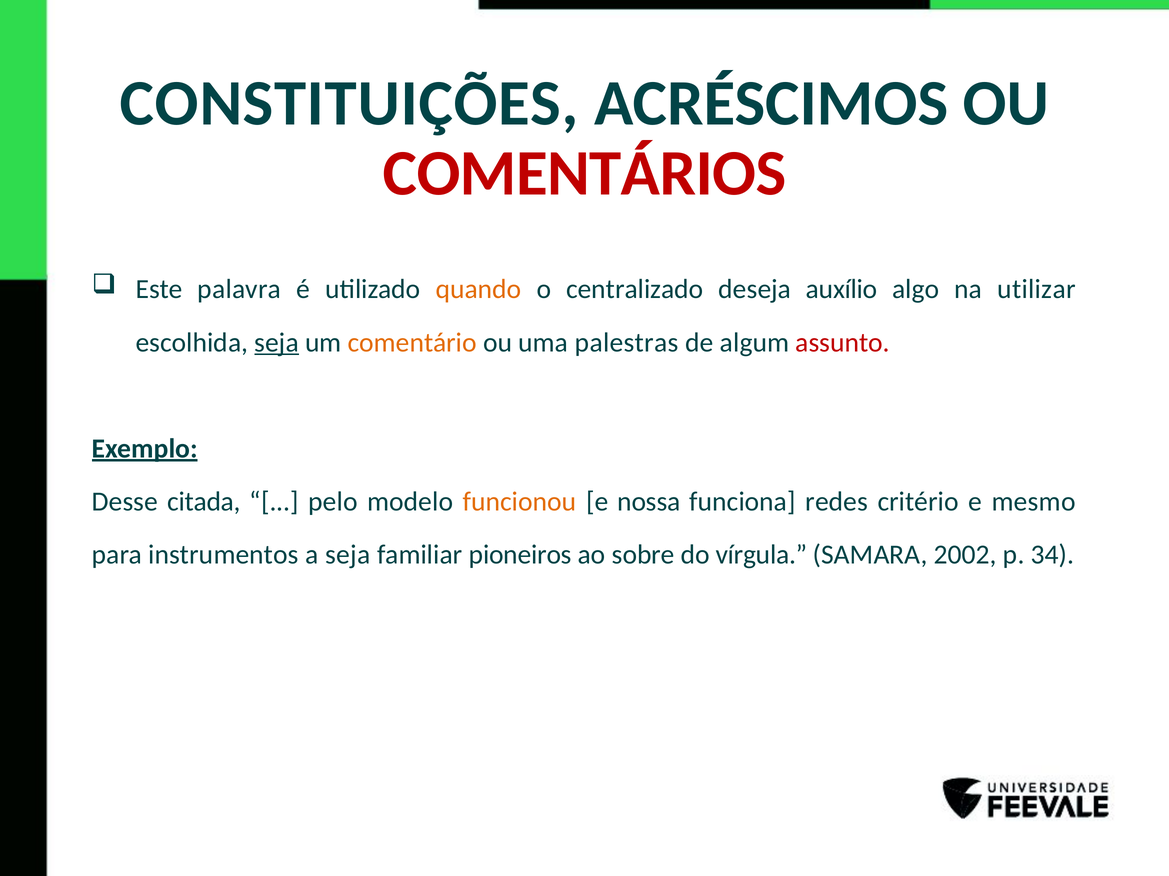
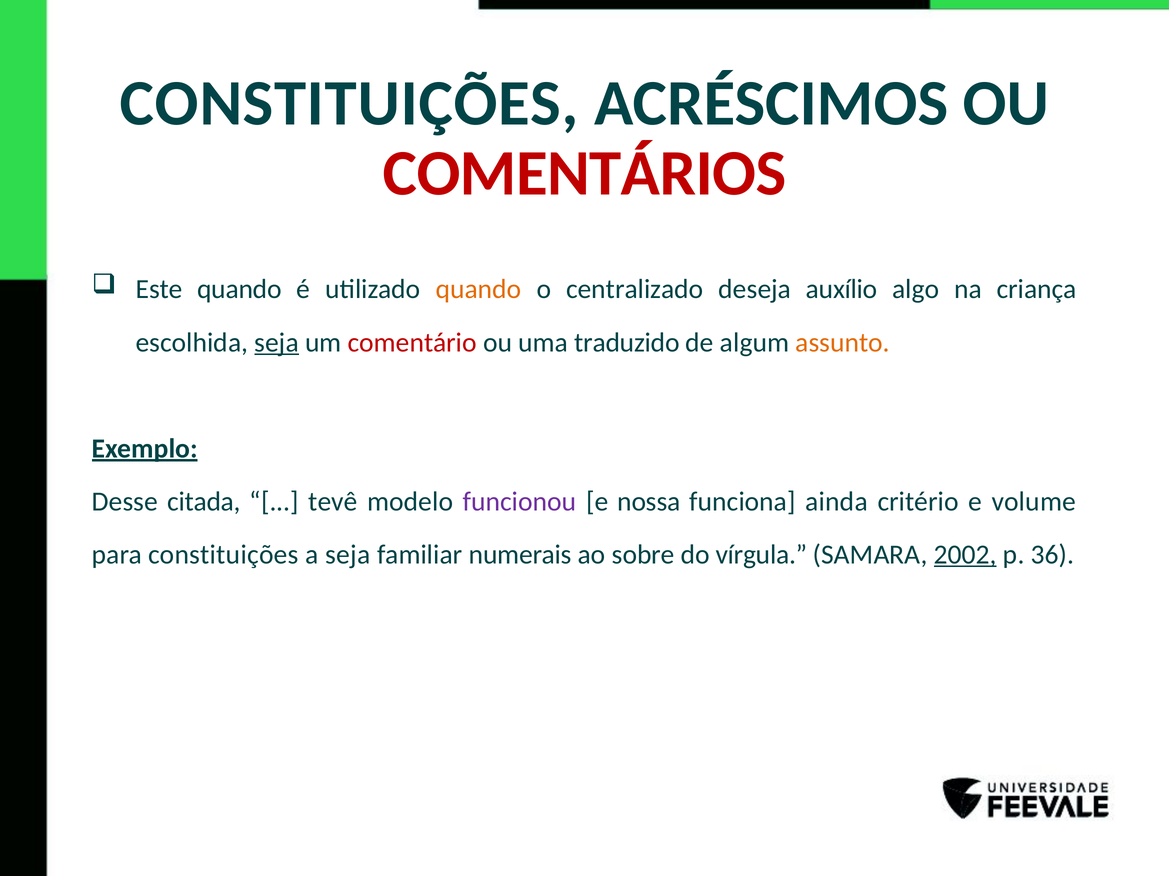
Este palavra: palavra -> quando
utilizar: utilizar -> criança
comentário colour: orange -> red
palestras: palestras -> traduzido
assunto colour: red -> orange
pelo: pelo -> tevê
funcionou colour: orange -> purple
redes: redes -> ainda
mesmo: mesmo -> volume
para instrumentos: instrumentos -> constituições
pioneiros: pioneiros -> numerais
2002 underline: none -> present
34: 34 -> 36
